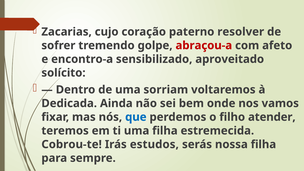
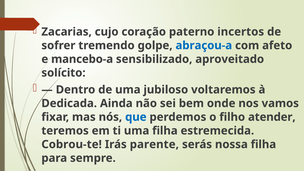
resolver: resolver -> incertos
abraçou-a colour: red -> blue
encontro-a: encontro-a -> mancebo-a
sorriam: sorriam -> jubiloso
estudos: estudos -> parente
